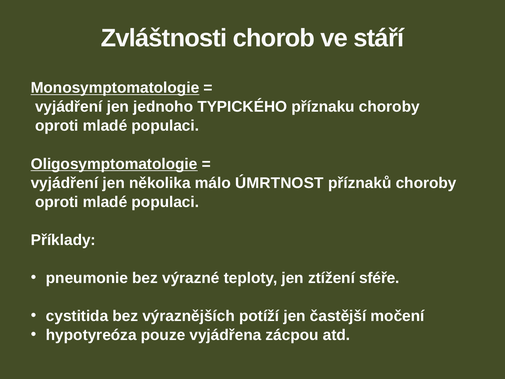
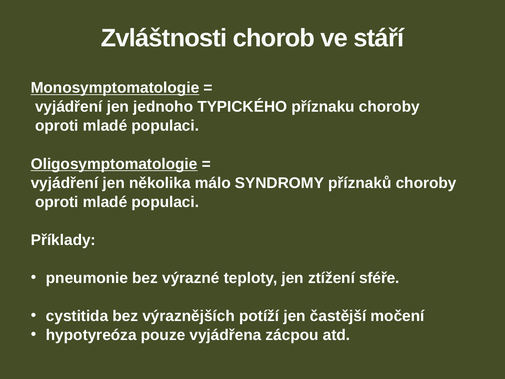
ÚMRTNOST: ÚMRTNOST -> SYNDROMY
